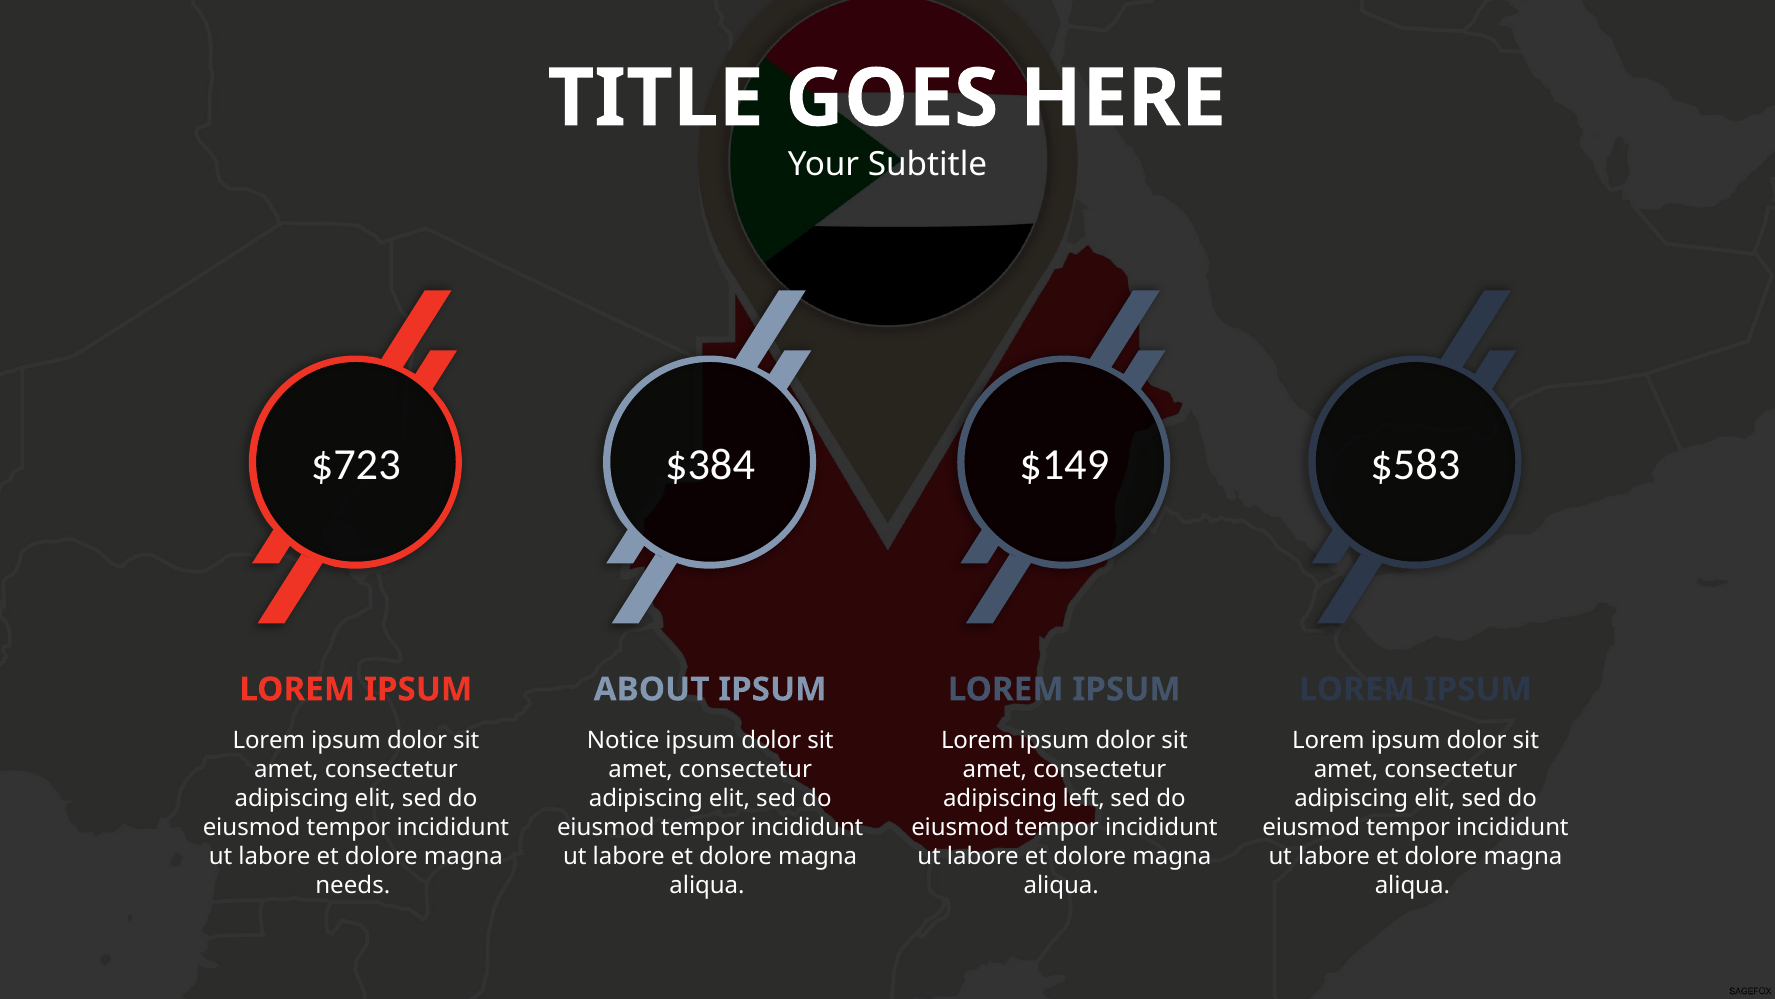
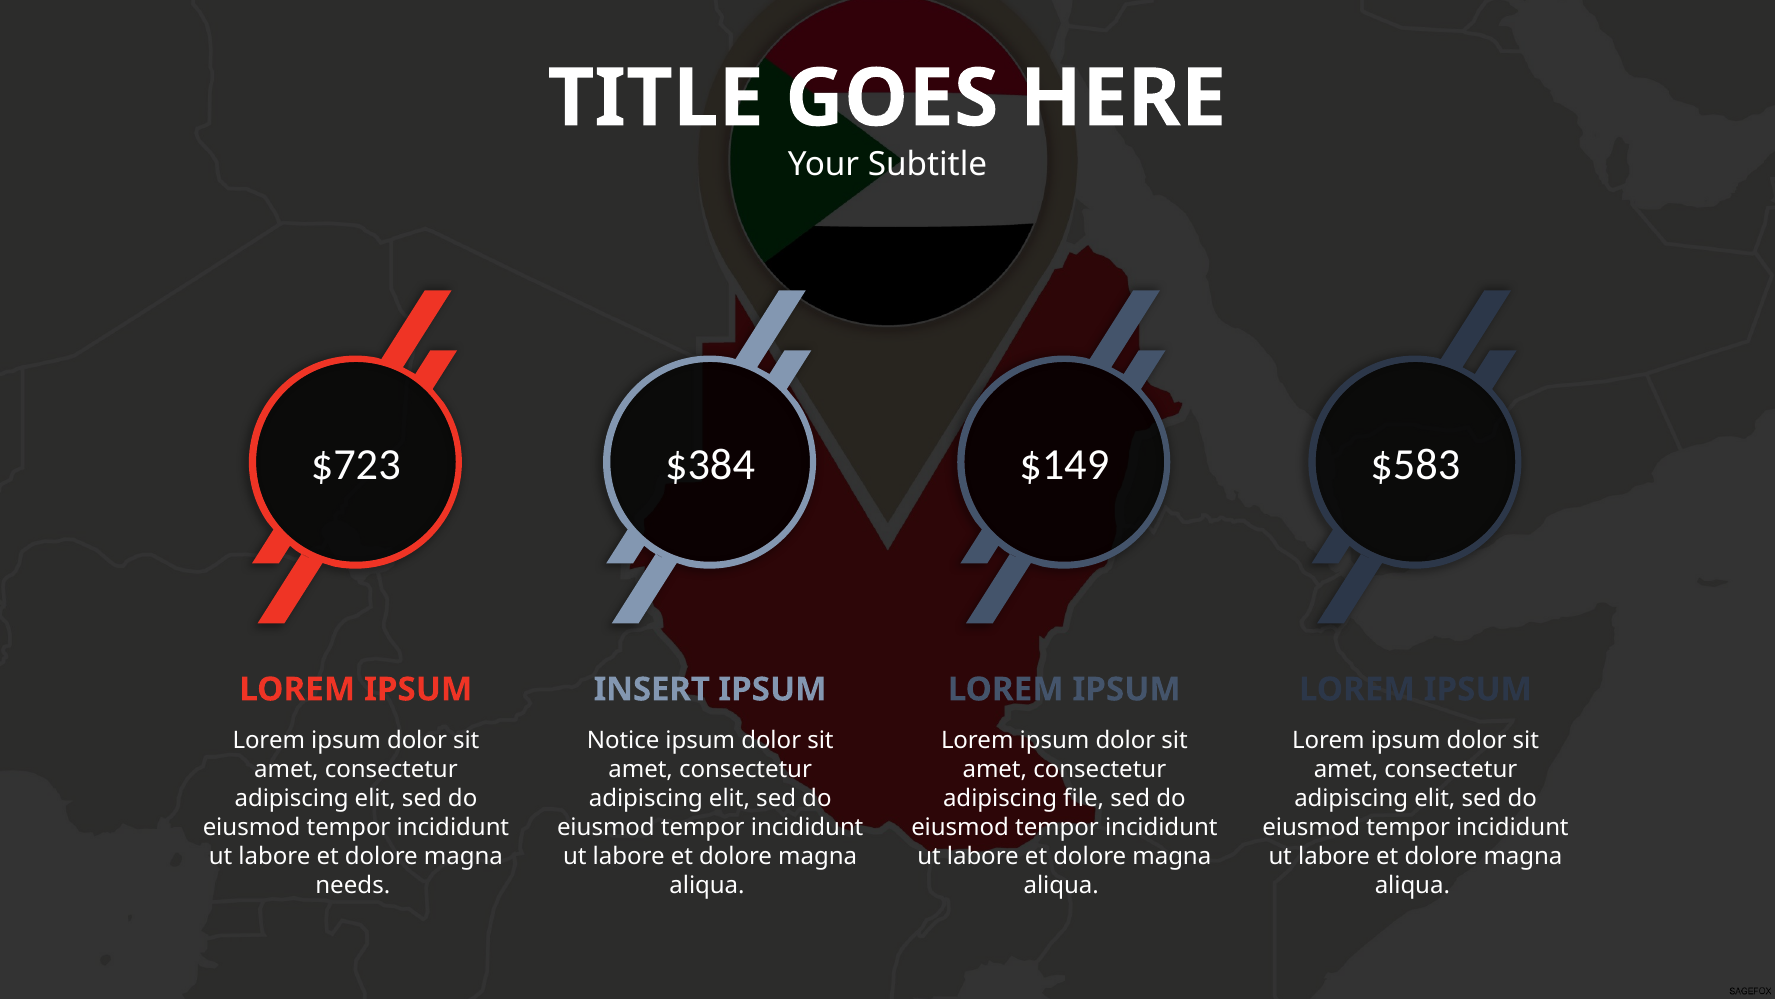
ABOUT: ABOUT -> INSERT
left: left -> file
